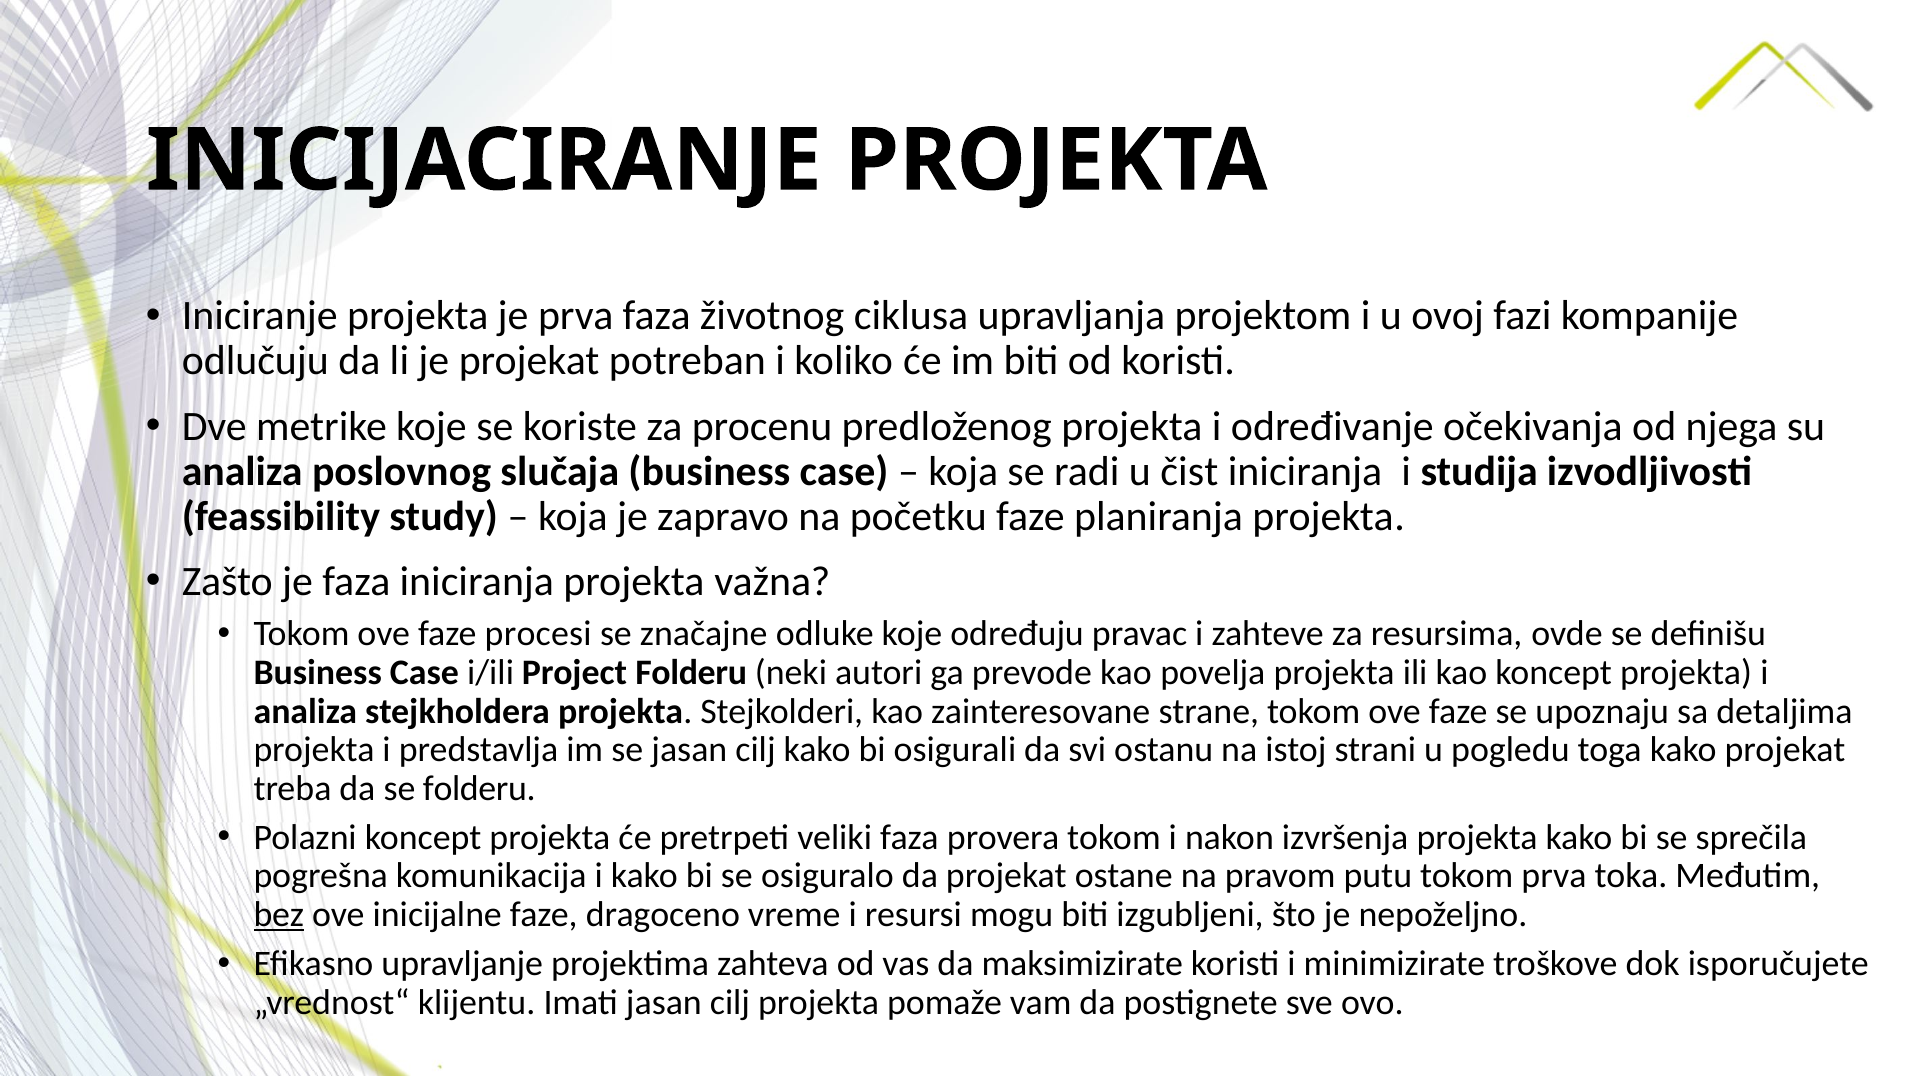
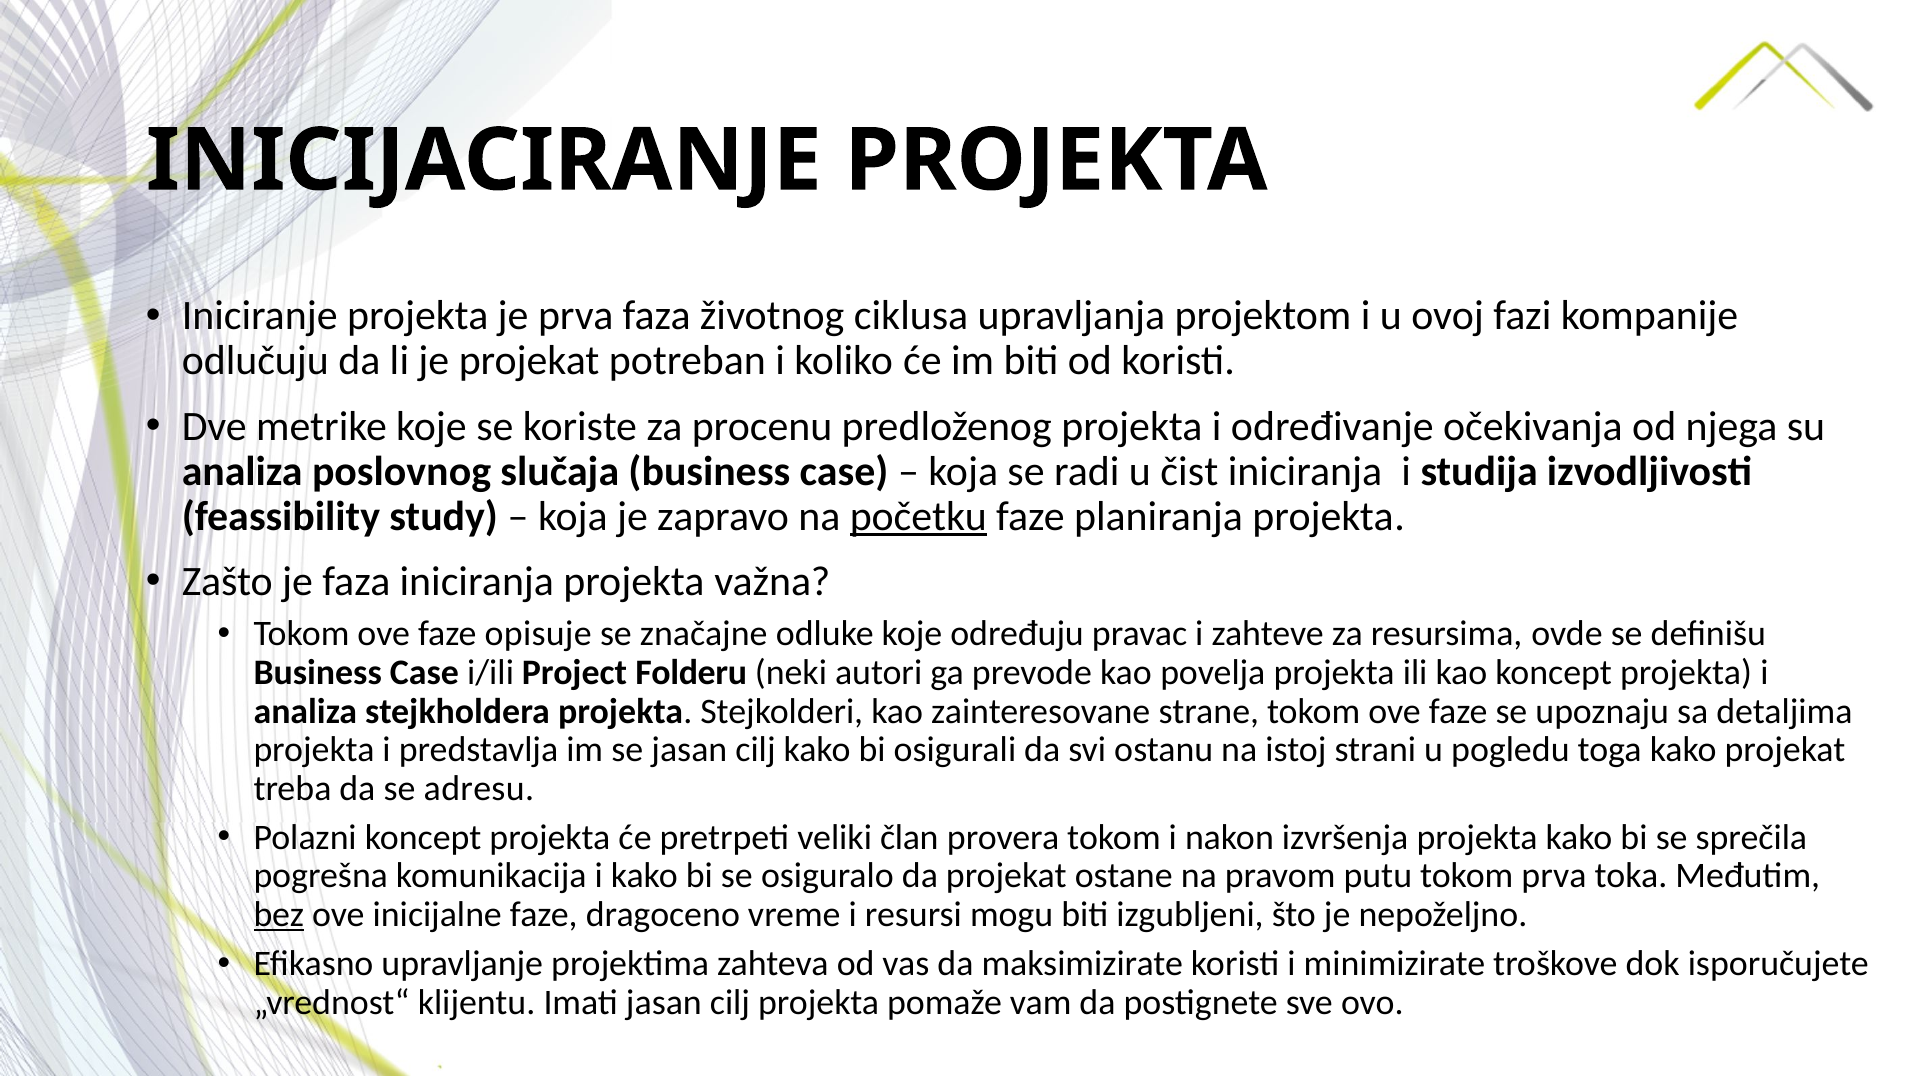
početku underline: none -> present
procesi: procesi -> opisuje
se folderu: folderu -> adresu
veliki faza: faza -> član
